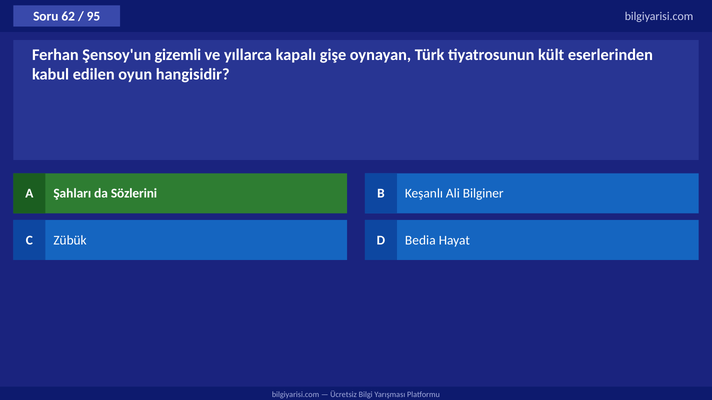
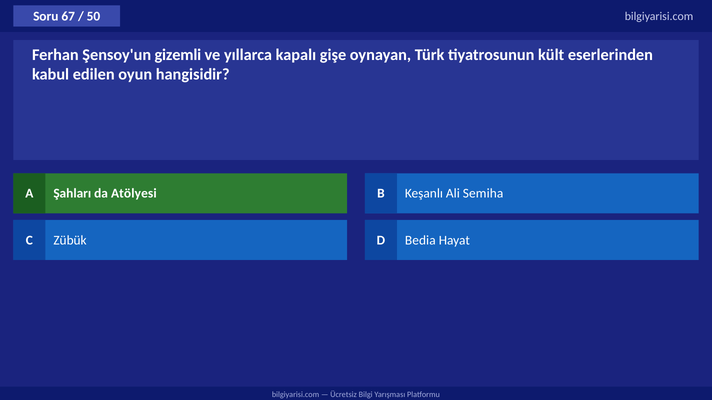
62: 62 -> 67
95: 95 -> 50
Sözlerini: Sözlerini -> Atölyesi
Bilginer: Bilginer -> Semiha
